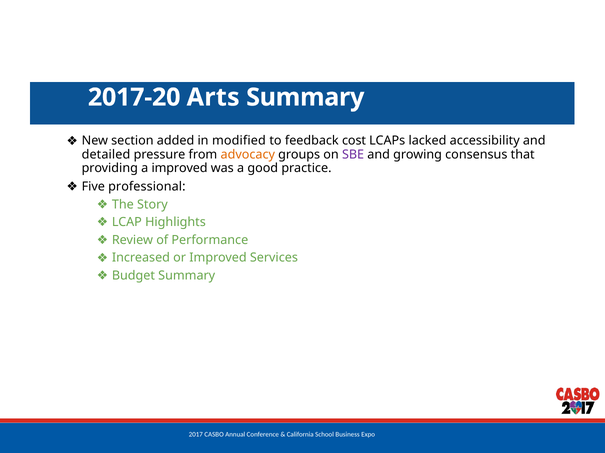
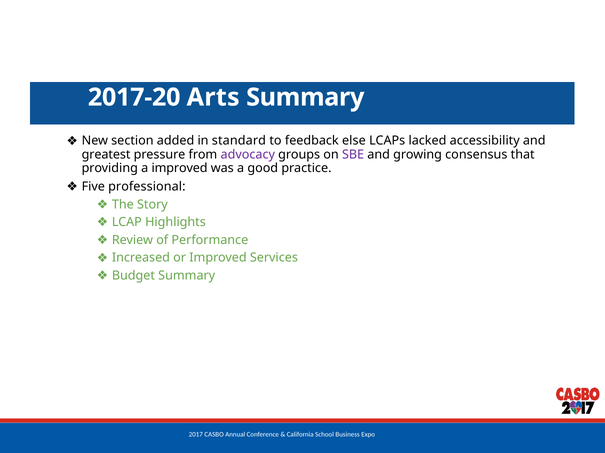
modified: modified -> standard
cost: cost -> else
detailed: detailed -> greatest
advocacy colour: orange -> purple
